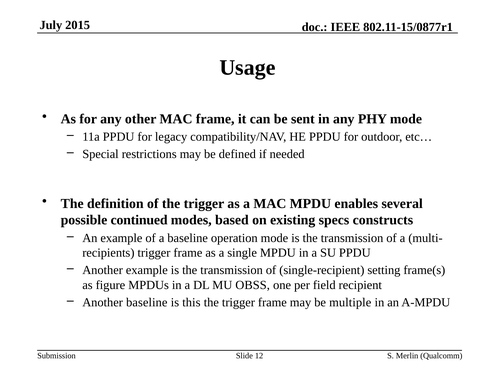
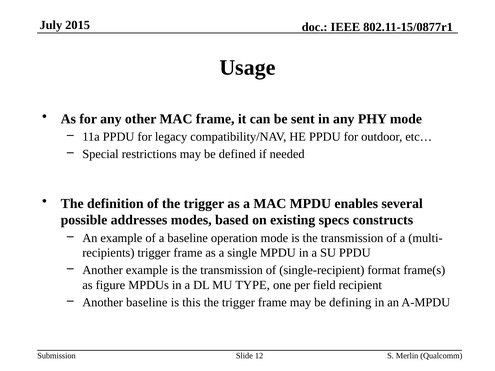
continued: continued -> addresses
setting: setting -> format
OBSS: OBSS -> TYPE
multiple: multiple -> defining
